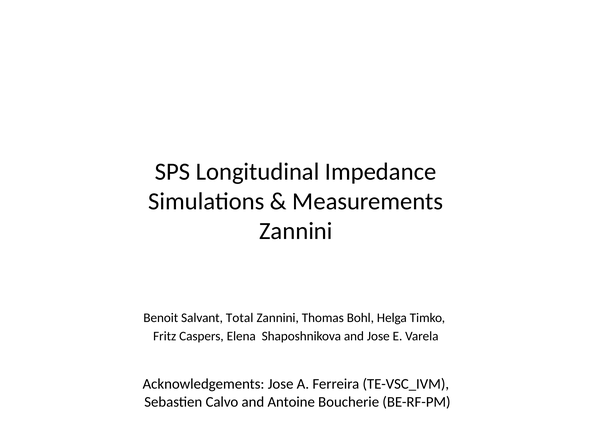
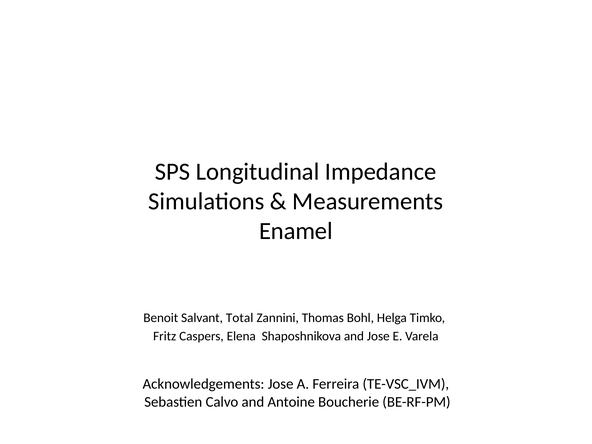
Zannini at (296, 231): Zannini -> Enamel
